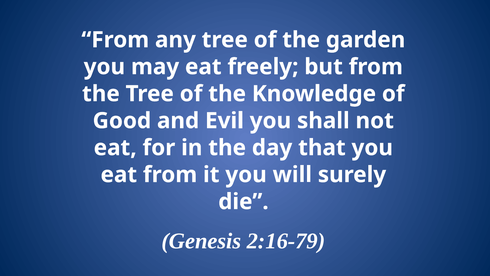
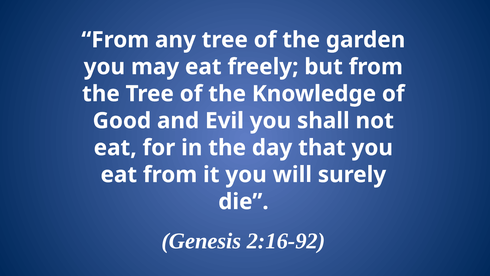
2:16-79: 2:16-79 -> 2:16-92
